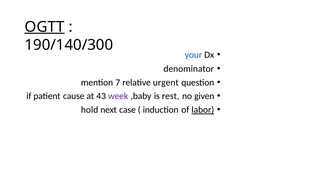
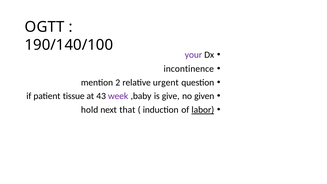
OGTT underline: present -> none
190/140/300: 190/140/300 -> 190/140/100
your colour: blue -> purple
denominator: denominator -> incontinence
7: 7 -> 2
cause: cause -> tissue
rest: rest -> give
case: case -> that
